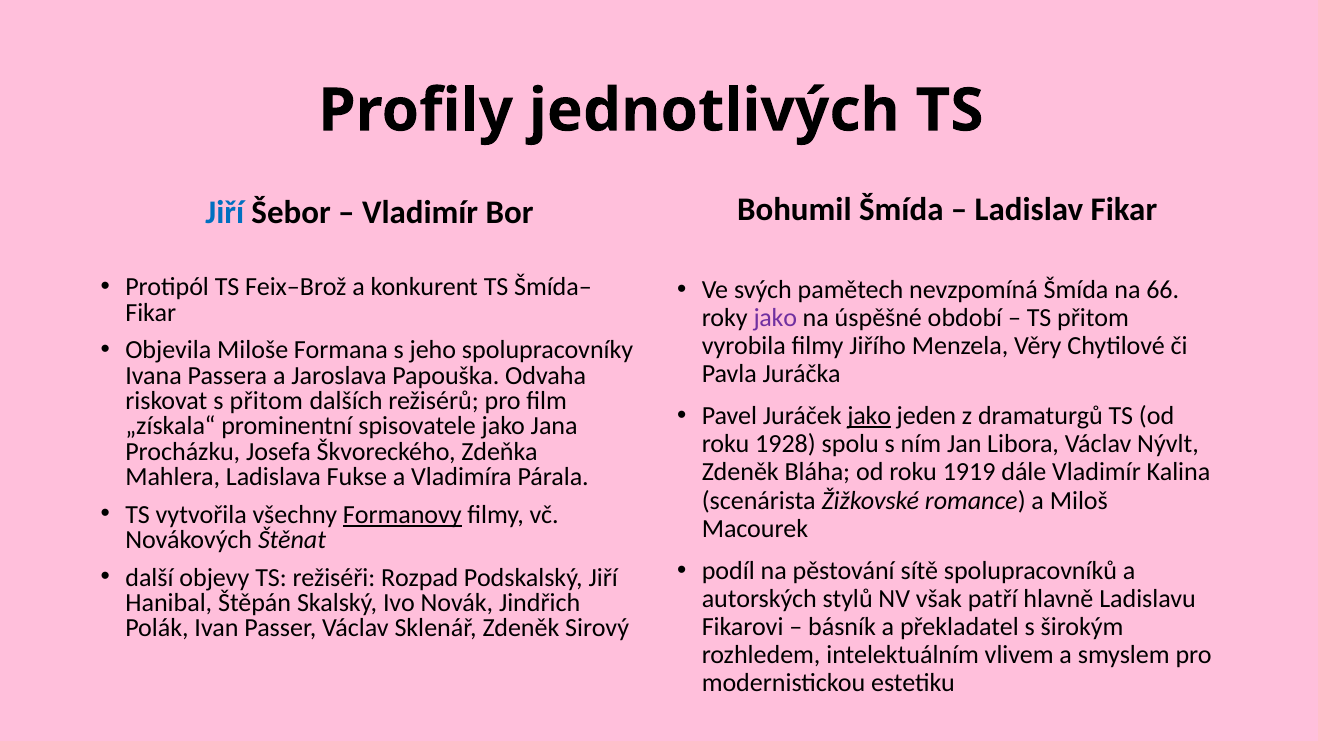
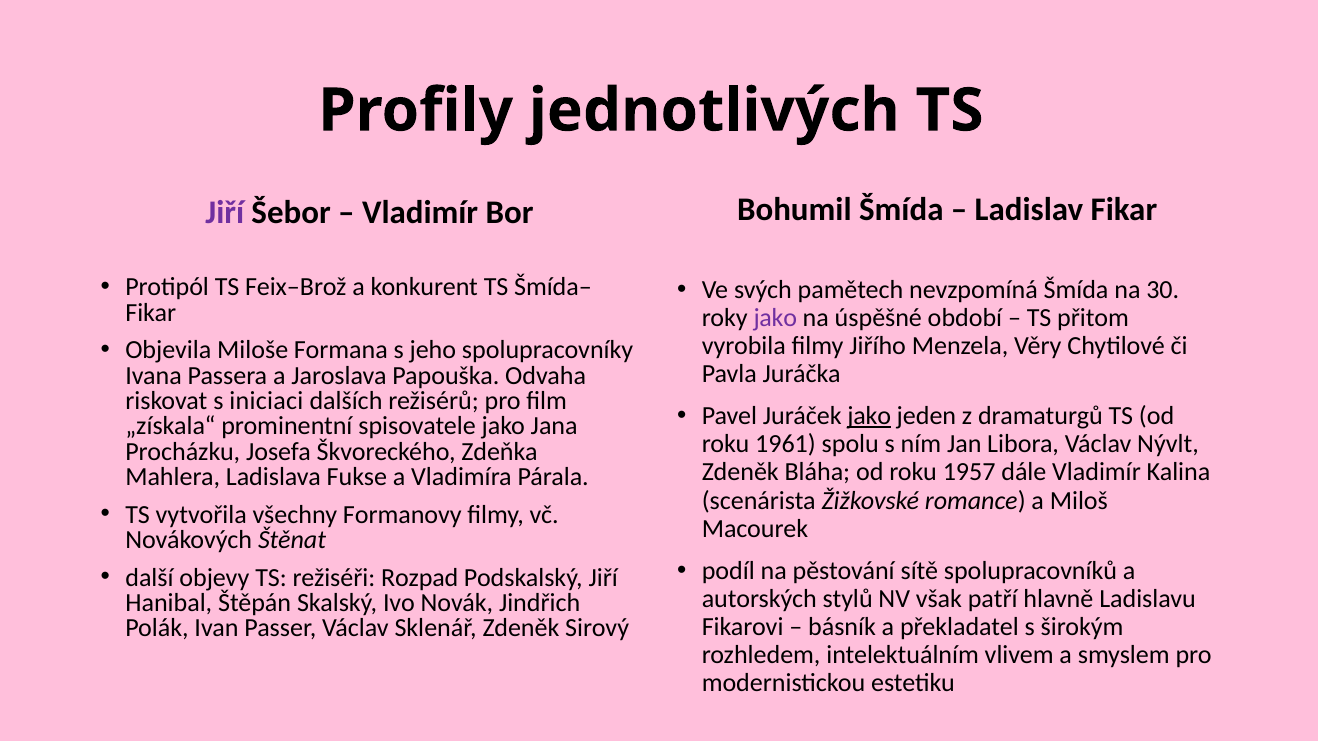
Jiří at (225, 212) colour: blue -> purple
66: 66 -> 30
s přitom: přitom -> iniciaci
1928: 1928 -> 1961
1919: 1919 -> 1957
Formanovy underline: present -> none
